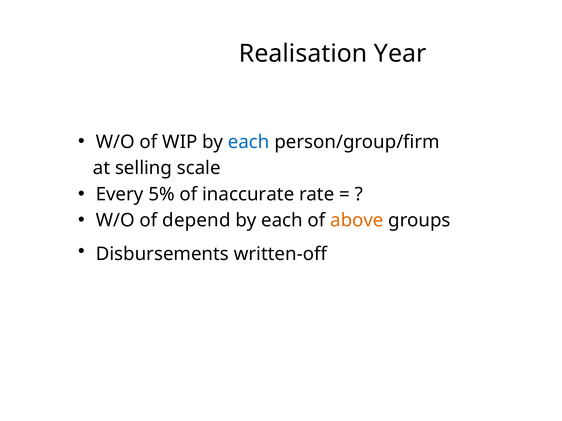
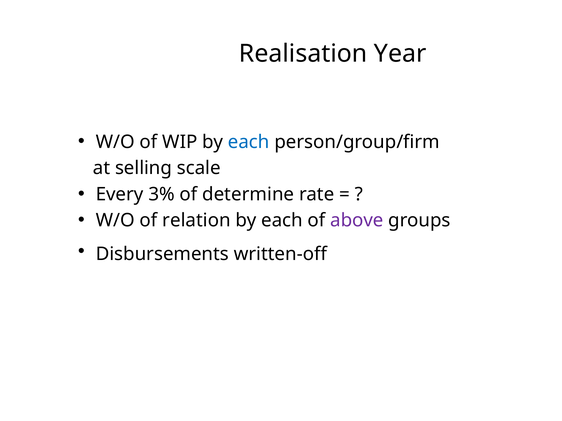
5%: 5% -> 3%
inaccurate: inaccurate -> determine
depend: depend -> relation
above colour: orange -> purple
